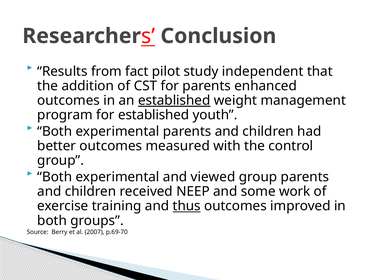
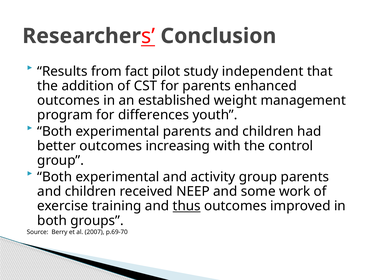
established at (174, 100) underline: present -> none
for established: established -> differences
measured: measured -> increasing
viewed: viewed -> activity
